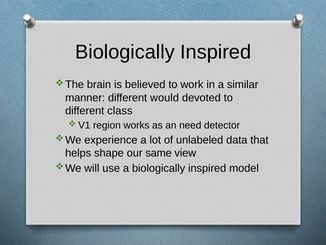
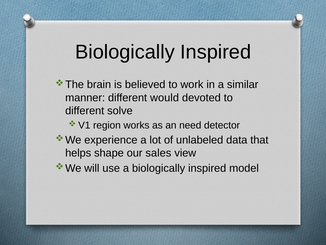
class: class -> solve
same: same -> sales
